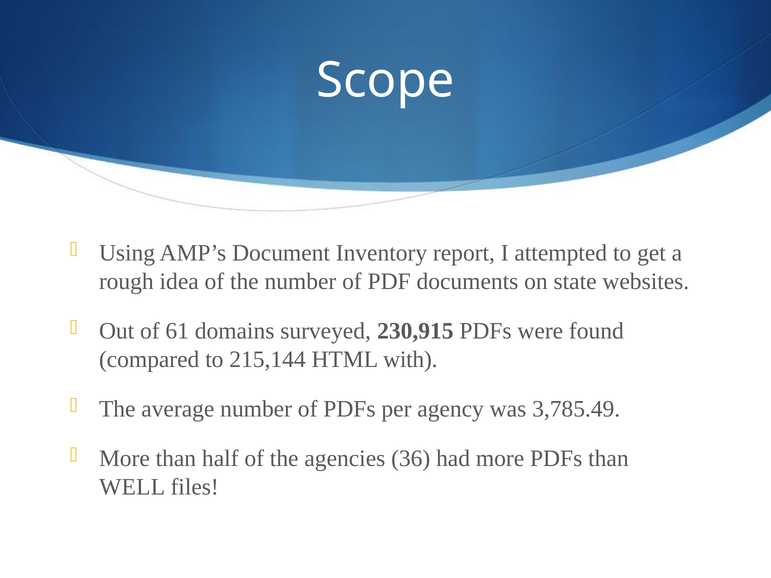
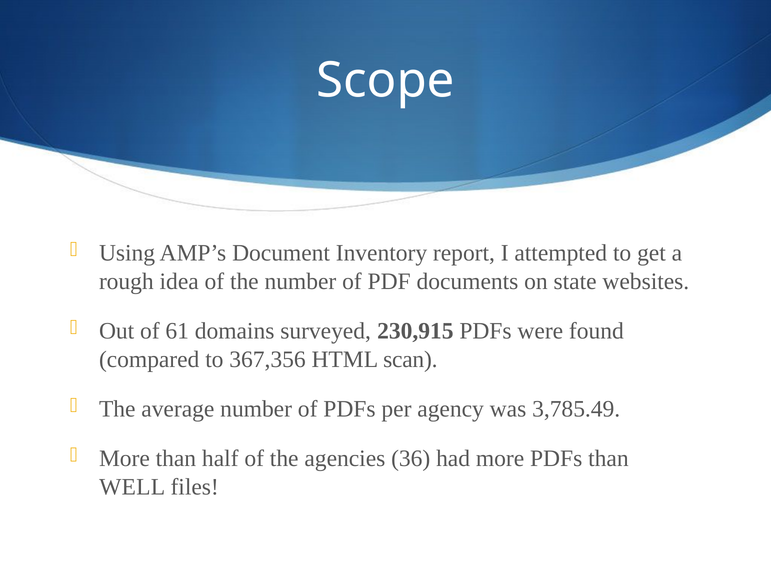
215,144: 215,144 -> 367,356
with: with -> scan
